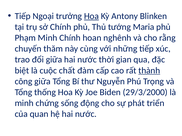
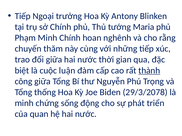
Hoa at (91, 16) underline: present -> none
chất: chất -> luận
29/3/2000: 29/3/2000 -> 29/3/2078
